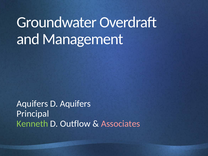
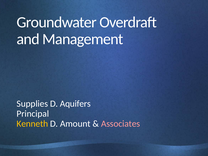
Aquifers at (32, 104): Aquifers -> Supplies
Kenneth colour: light green -> yellow
Outflow: Outflow -> Amount
